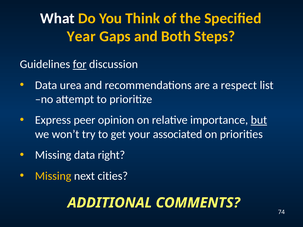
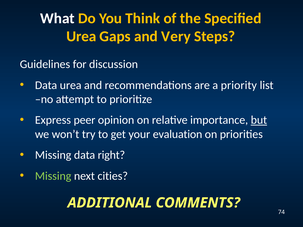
Year at (81, 37): Year -> Urea
Both: Both -> Very
for underline: present -> none
respect: respect -> priority
associated: associated -> evaluation
Missing at (53, 176) colour: yellow -> light green
